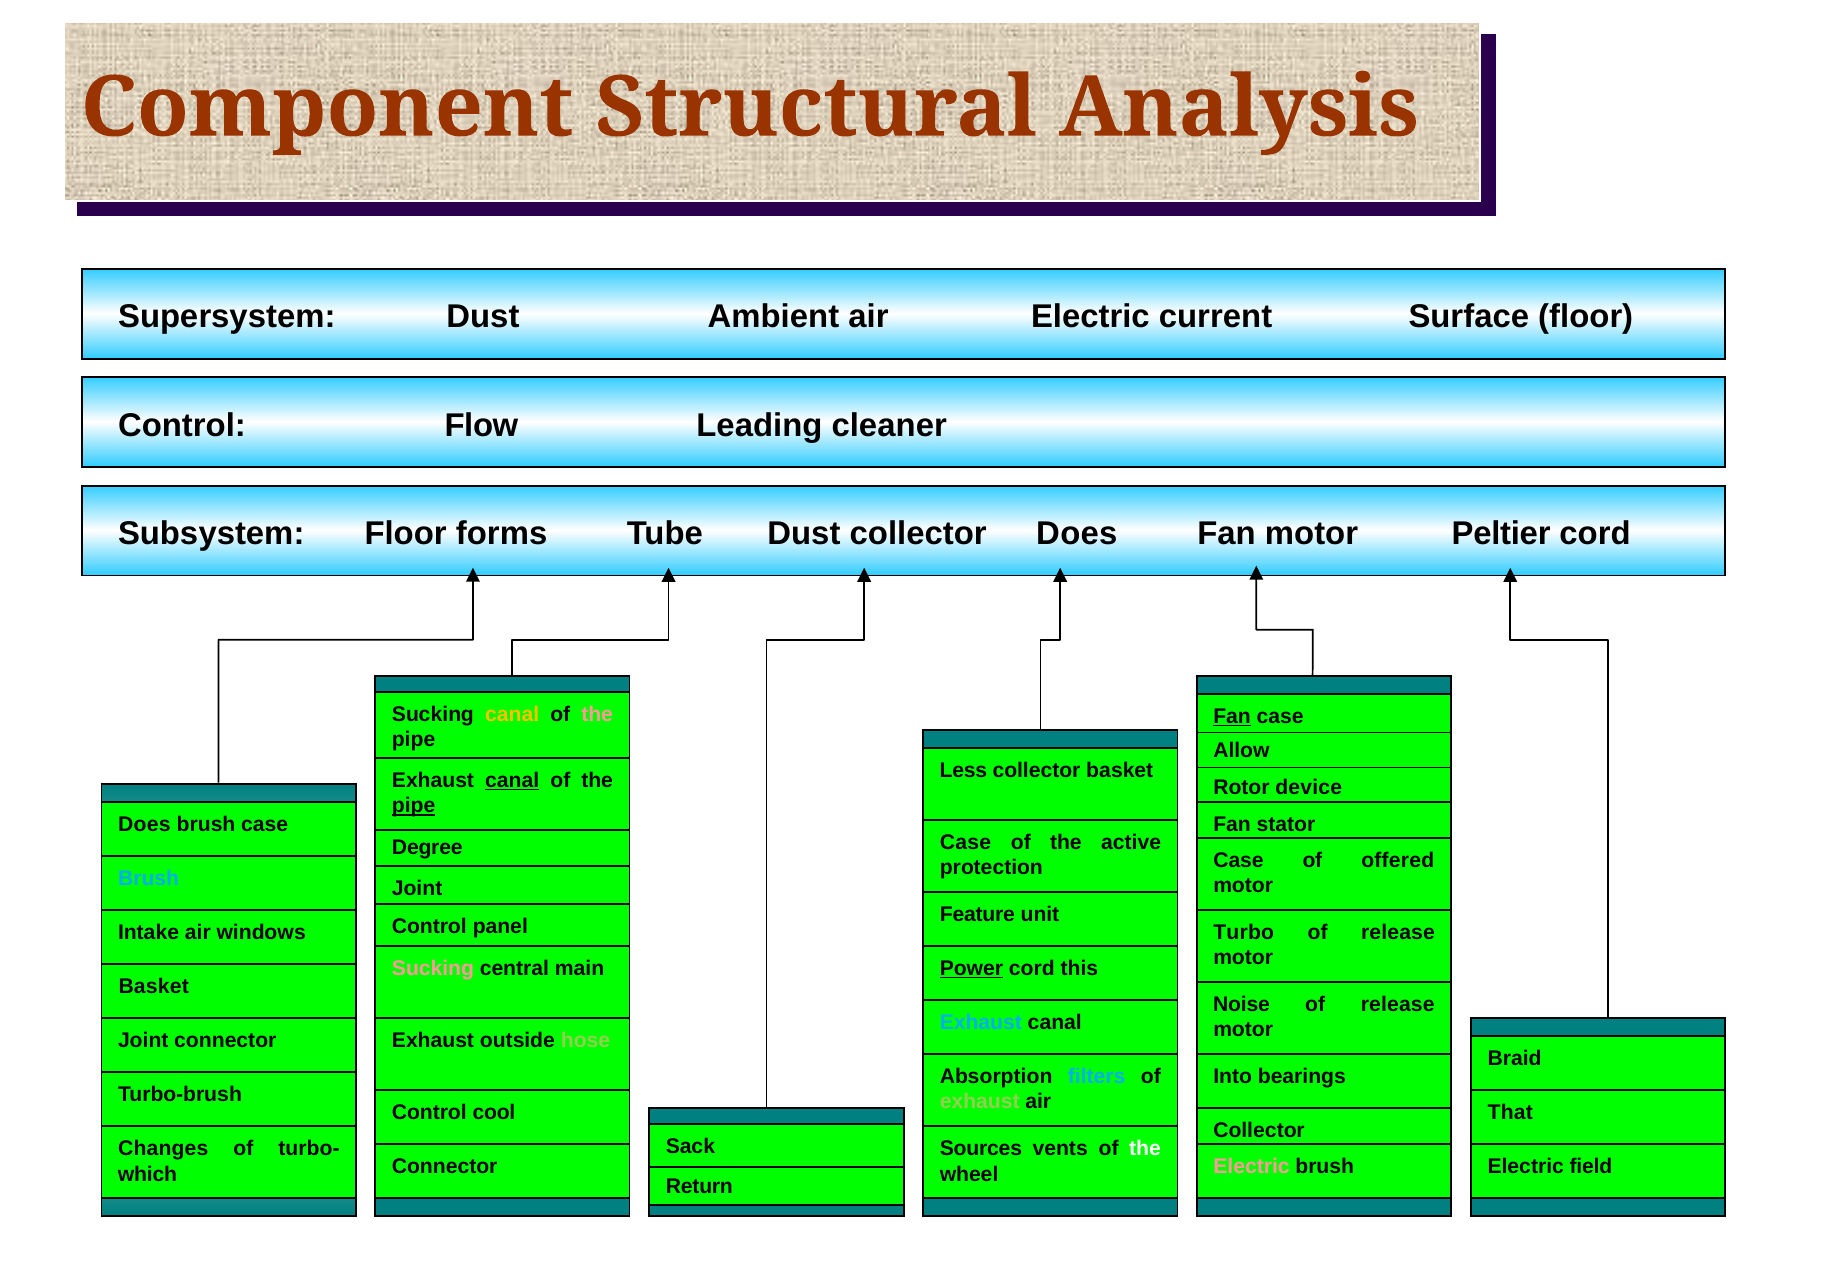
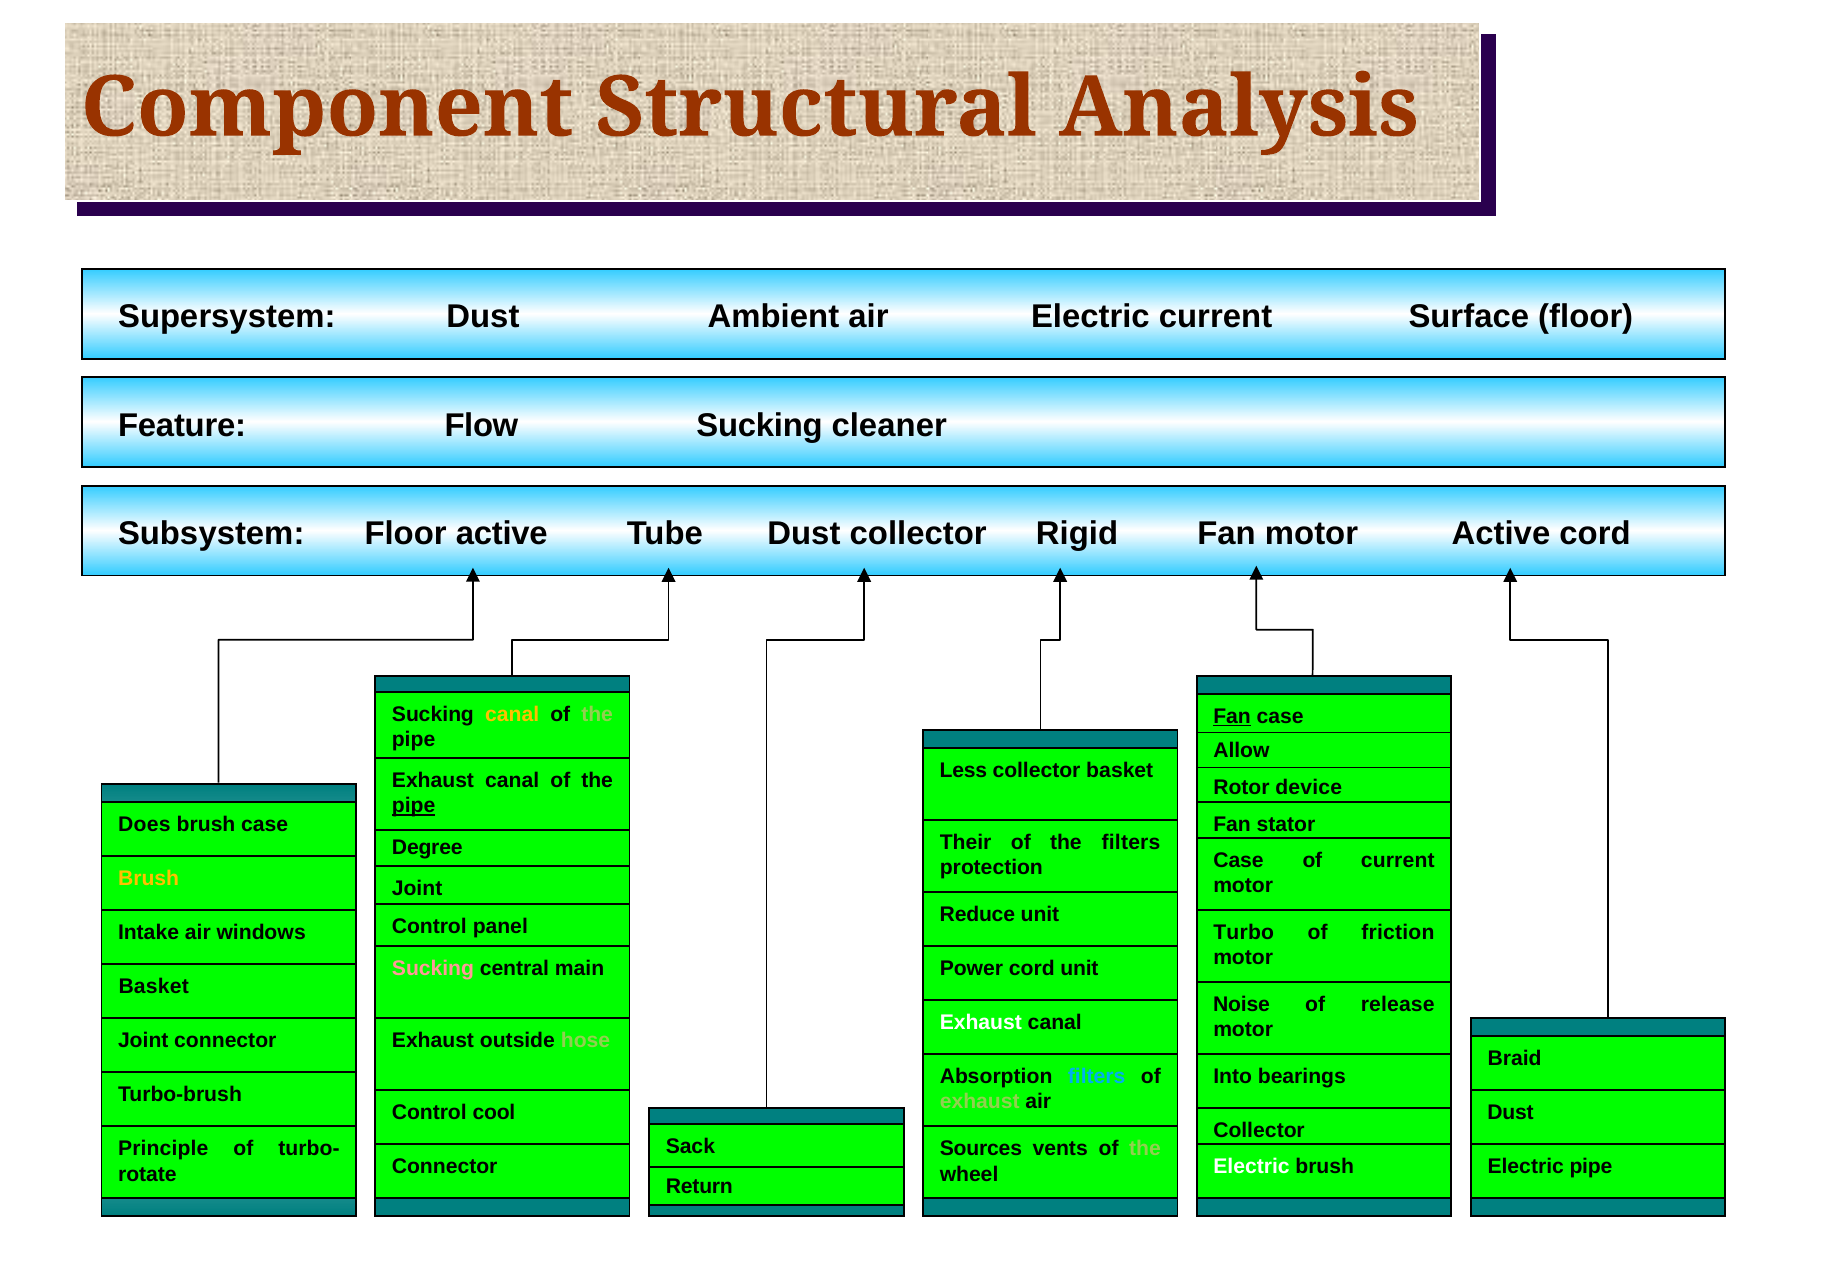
Control at (182, 425): Control -> Feature
Leading at (759, 425): Leading -> Sucking
Floor forms: forms -> active
Tube Does: Does -> Rigid
collector Peltier: Peltier -> Active
the at (597, 715) colour: pink -> light green
canal at (512, 780) underline: present -> none
Case at (966, 842): Case -> Their
the active: active -> filters
of offered: offered -> current
Brush at (149, 879) colour: light blue -> yellow
Feature: Feature -> Reduce
release at (1398, 932): release -> friction
Power underline: present -> none
cord this: this -> unit
Exhaust at (981, 1023) colour: light blue -> white
That at (1510, 1113): That -> Dust
Changes: Changes -> Principle
the at (1145, 1149) colour: white -> light green
Electric at (1251, 1166) colour: pink -> white
Electric field: field -> pipe
which: which -> rotate
